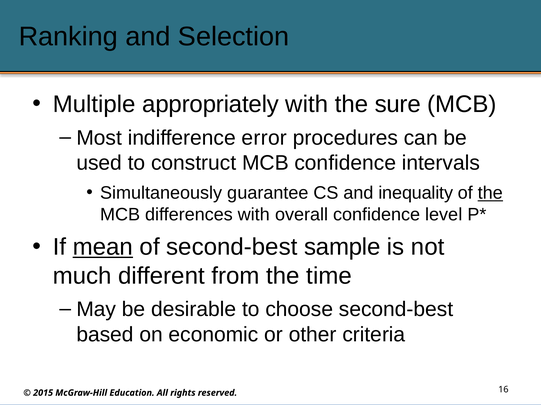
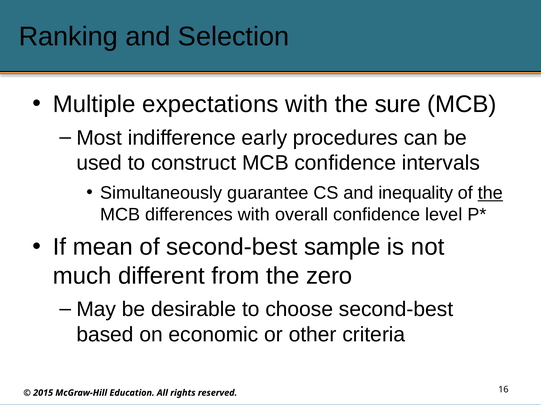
appropriately: appropriately -> expectations
error: error -> early
mean underline: present -> none
time: time -> zero
